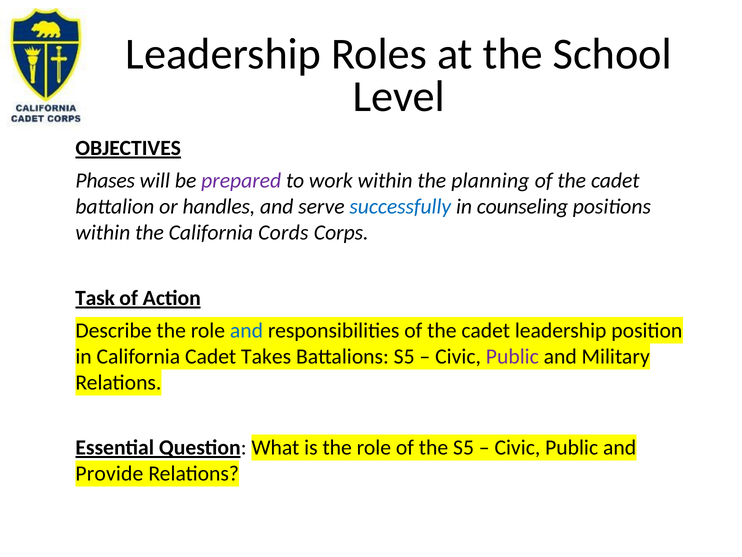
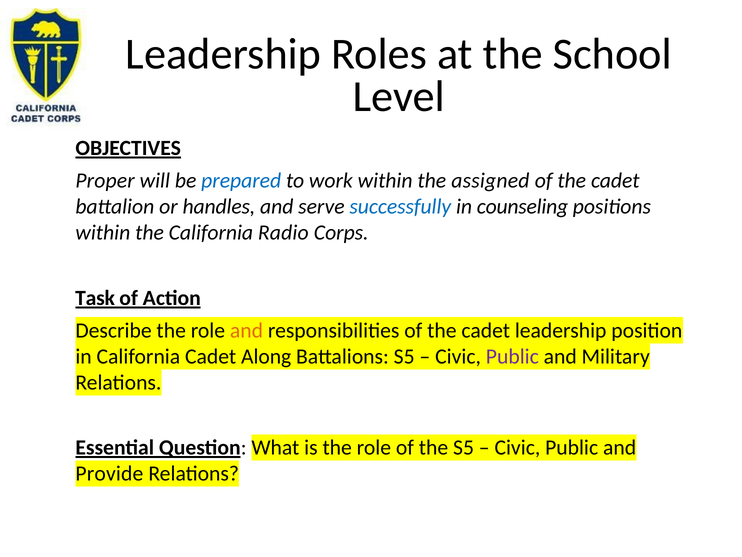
Phases: Phases -> Proper
prepared colour: purple -> blue
planning: planning -> assigned
Cords: Cords -> Radio
and at (247, 330) colour: blue -> orange
Takes: Takes -> Along
